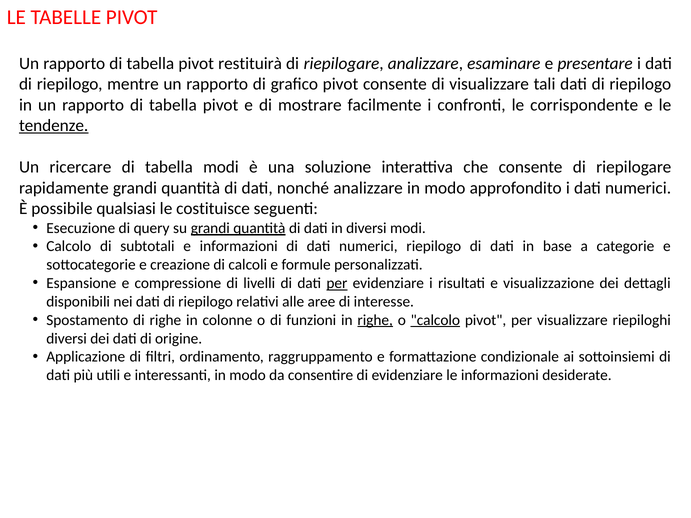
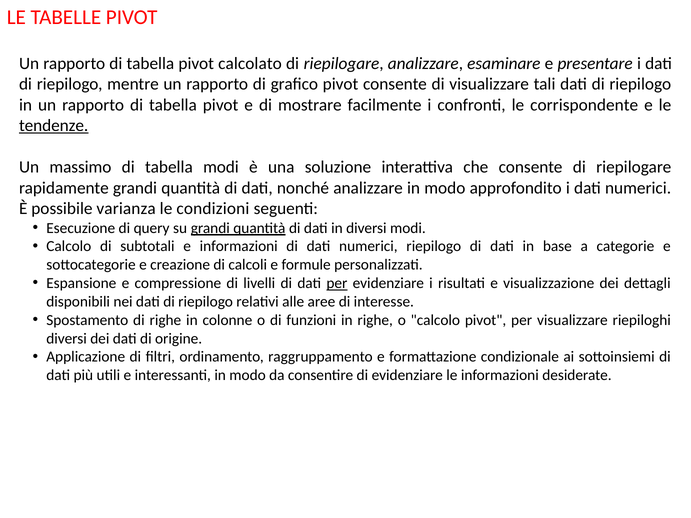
restituirà: restituirà -> calcolato
ricercare: ricercare -> massimo
qualsiasi: qualsiasi -> varianza
costituisce: costituisce -> condizioni
righe at (375, 320) underline: present -> none
calcolo at (435, 320) underline: present -> none
